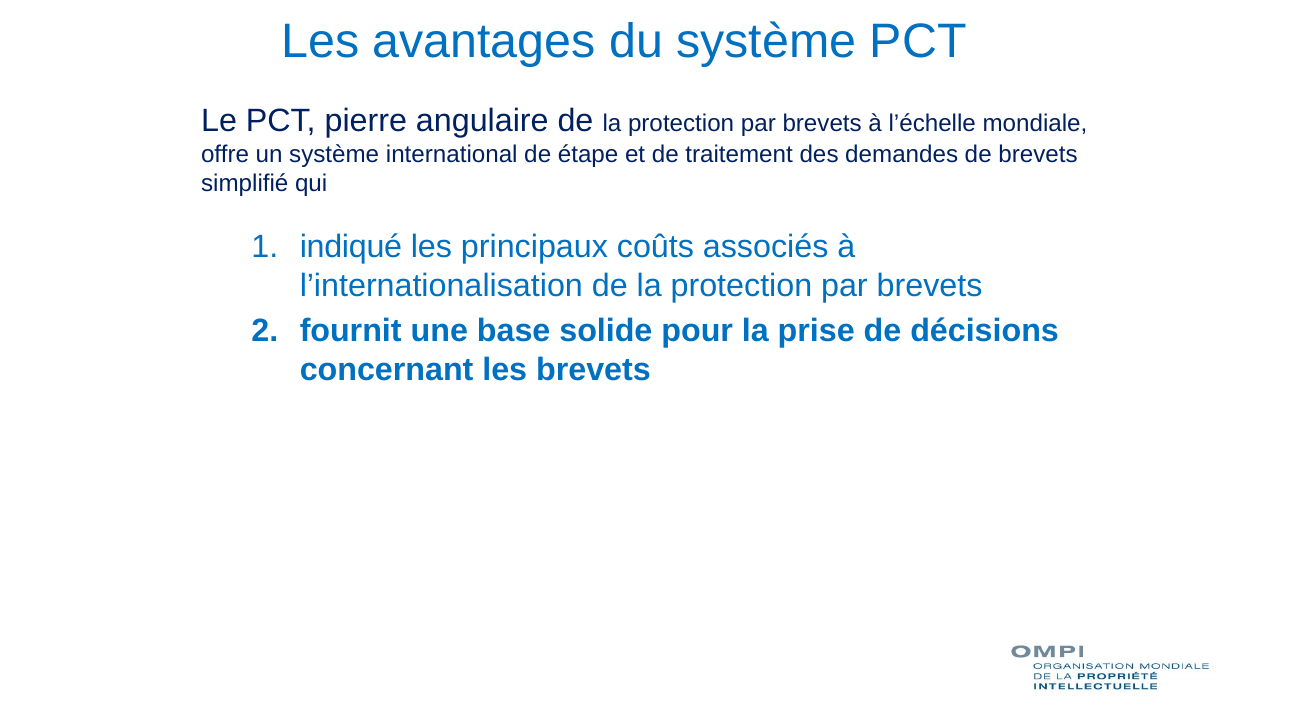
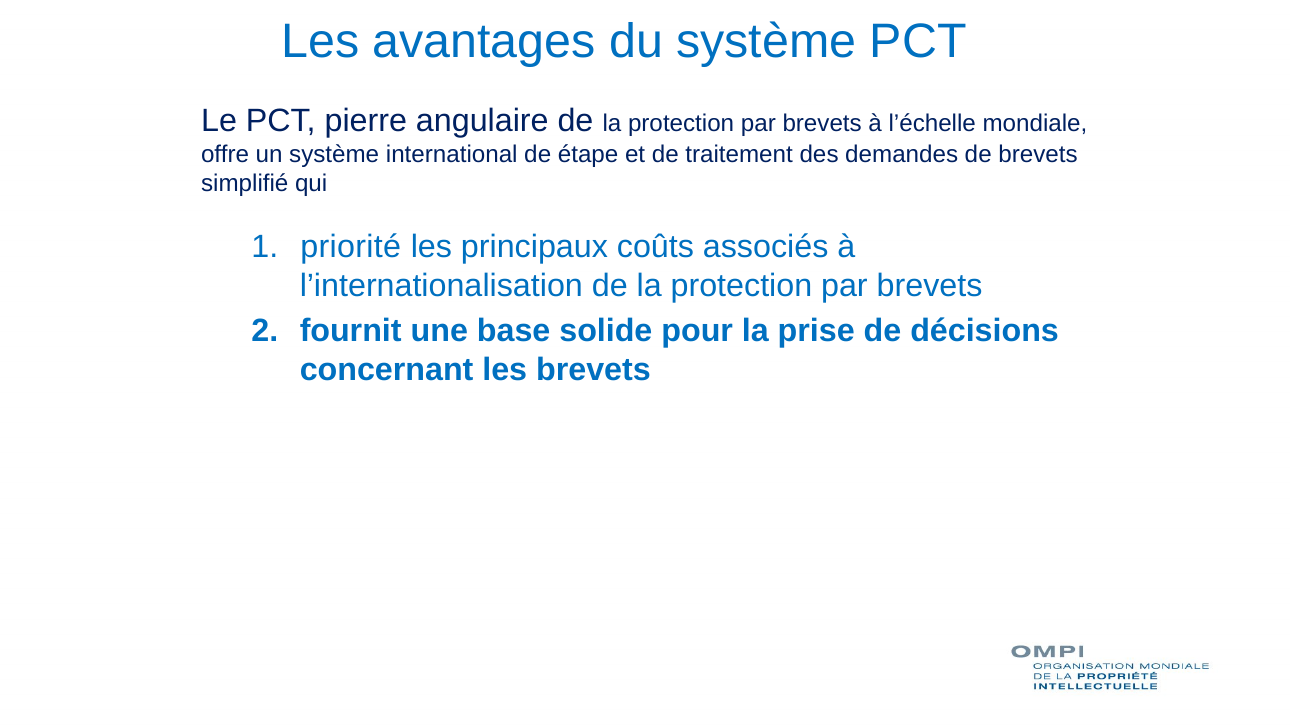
indiqué: indiqué -> priorité
